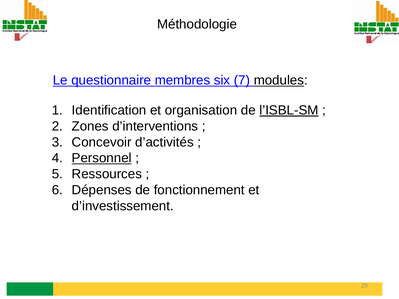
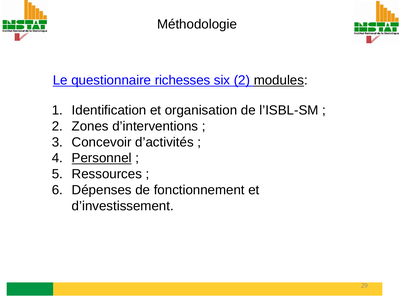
membres: membres -> richesses
six 7: 7 -> 2
l’ISBL-SM underline: present -> none
